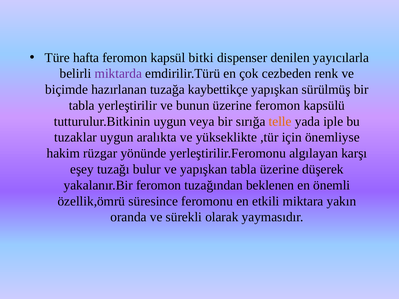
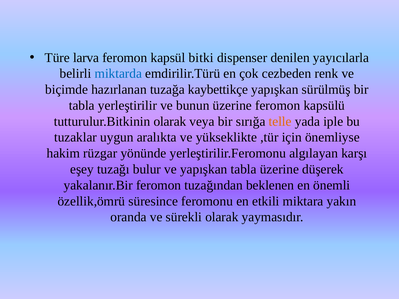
hafta: hafta -> larva
miktarda colour: purple -> blue
tutturulur.Bitkinin uygun: uygun -> olarak
